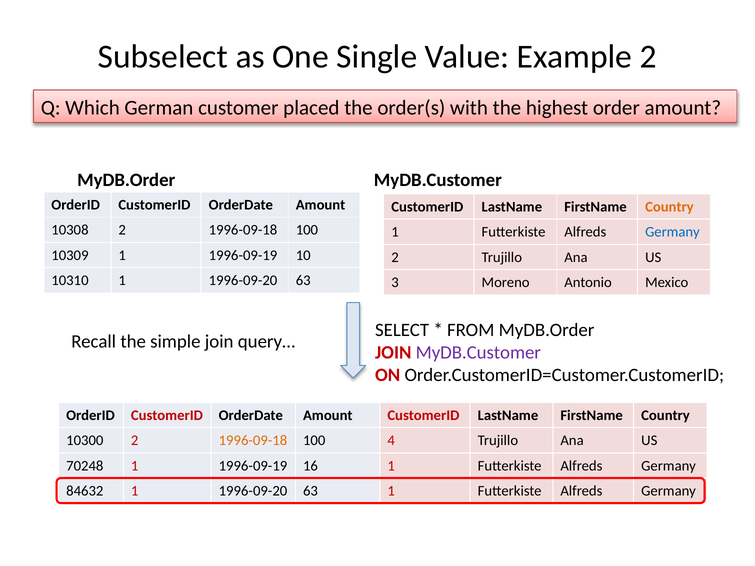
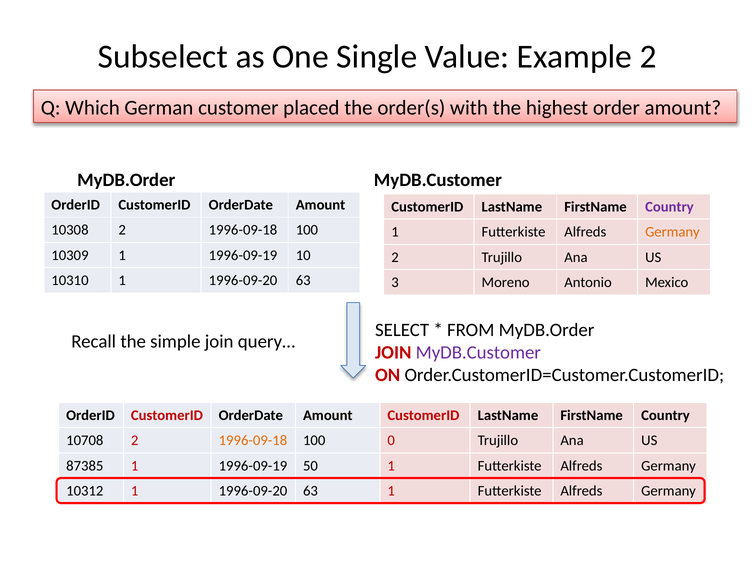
Country at (669, 207) colour: orange -> purple
Germany at (672, 232) colour: blue -> orange
10300: 10300 -> 10708
4: 4 -> 0
70248: 70248 -> 87385
16: 16 -> 50
84632: 84632 -> 10312
